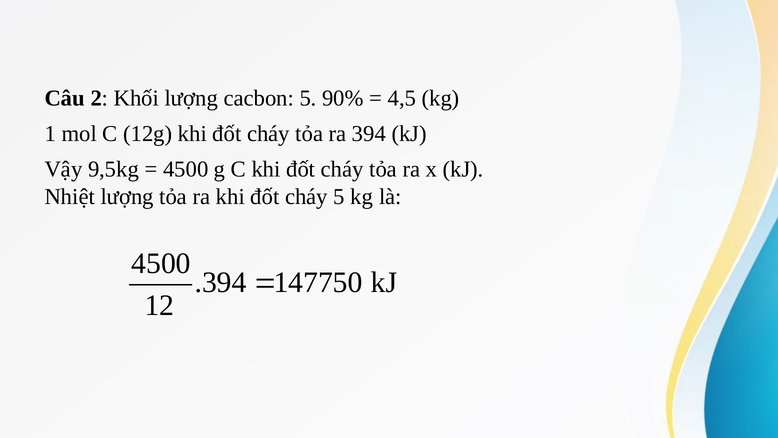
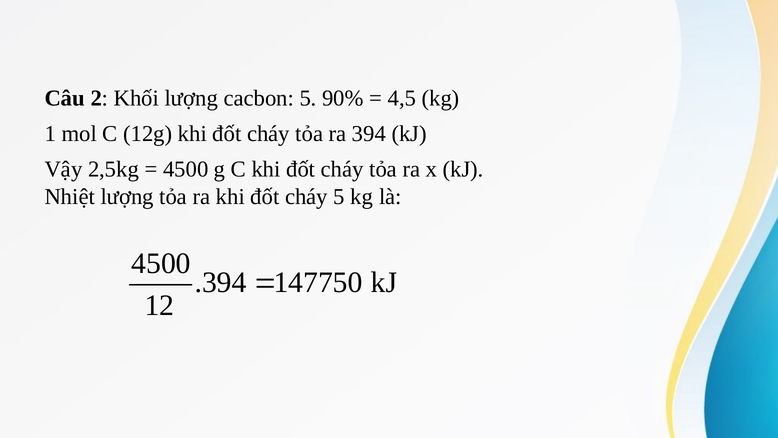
9,5kg: 9,5kg -> 2,5kg
